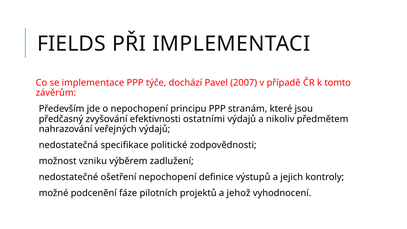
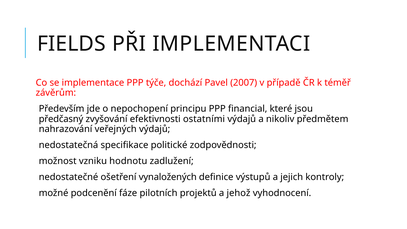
tomto: tomto -> téměř
stranám: stranám -> financial
výběrem: výběrem -> hodnotu
ošetření nepochopení: nepochopení -> vynaložených
